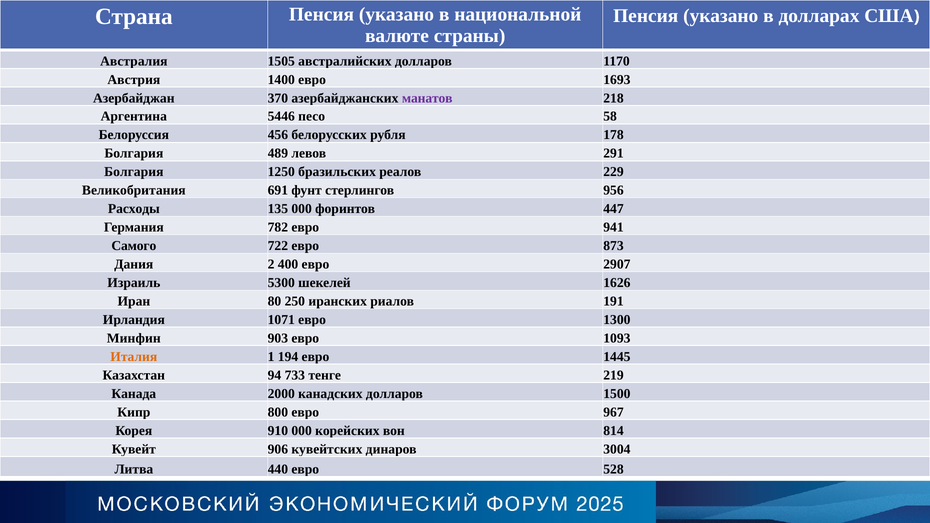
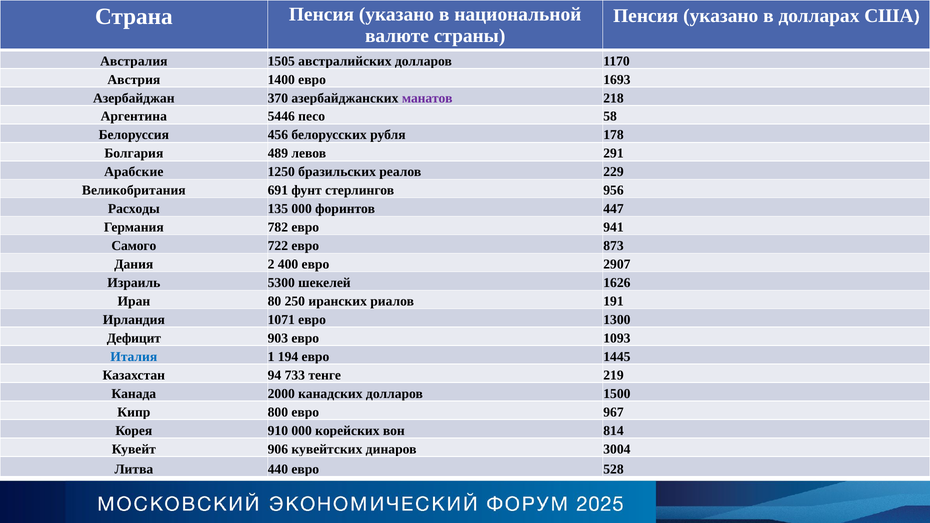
Болгария at (134, 172): Болгария -> Арабские
Минфин: Минфин -> Дефицит
Италия colour: orange -> blue
